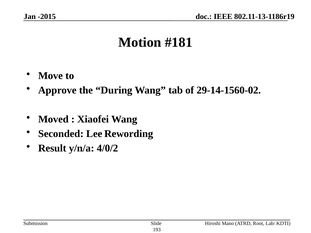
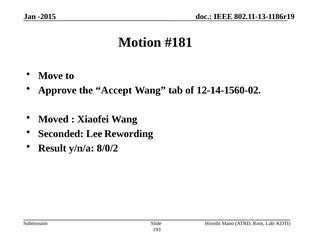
During: During -> Accept
29-14-1560-02: 29-14-1560-02 -> 12-14-1560-02
4/0/2: 4/0/2 -> 8/0/2
